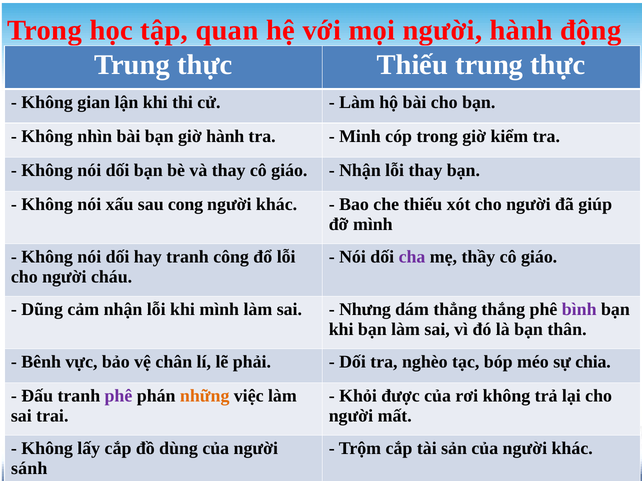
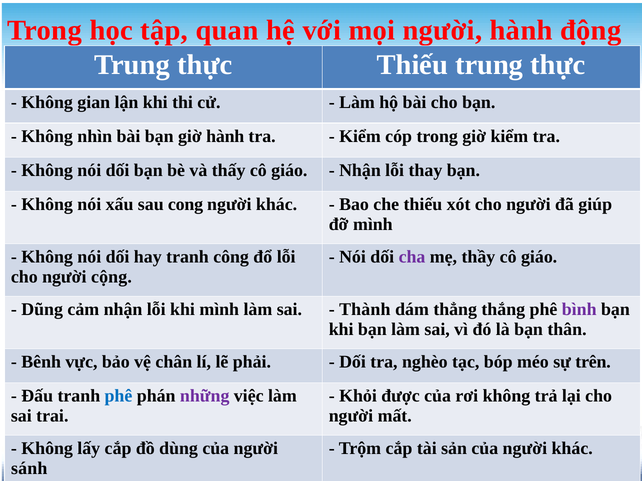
Minh at (360, 137): Minh -> Kiểm
và thay: thay -> thấy
cháu: cháu -> cộng
Nhưng: Nhưng -> Thành
chia: chia -> trên
phê at (118, 396) colour: purple -> blue
những colour: orange -> purple
